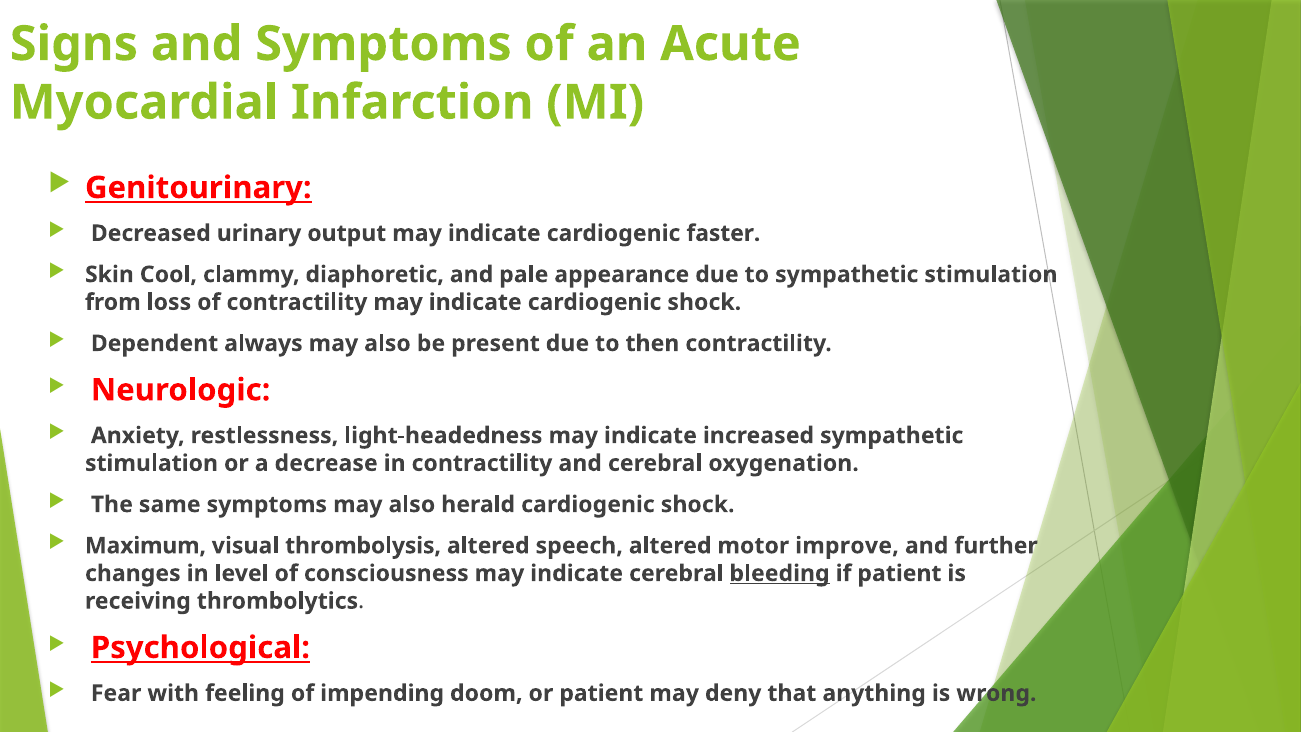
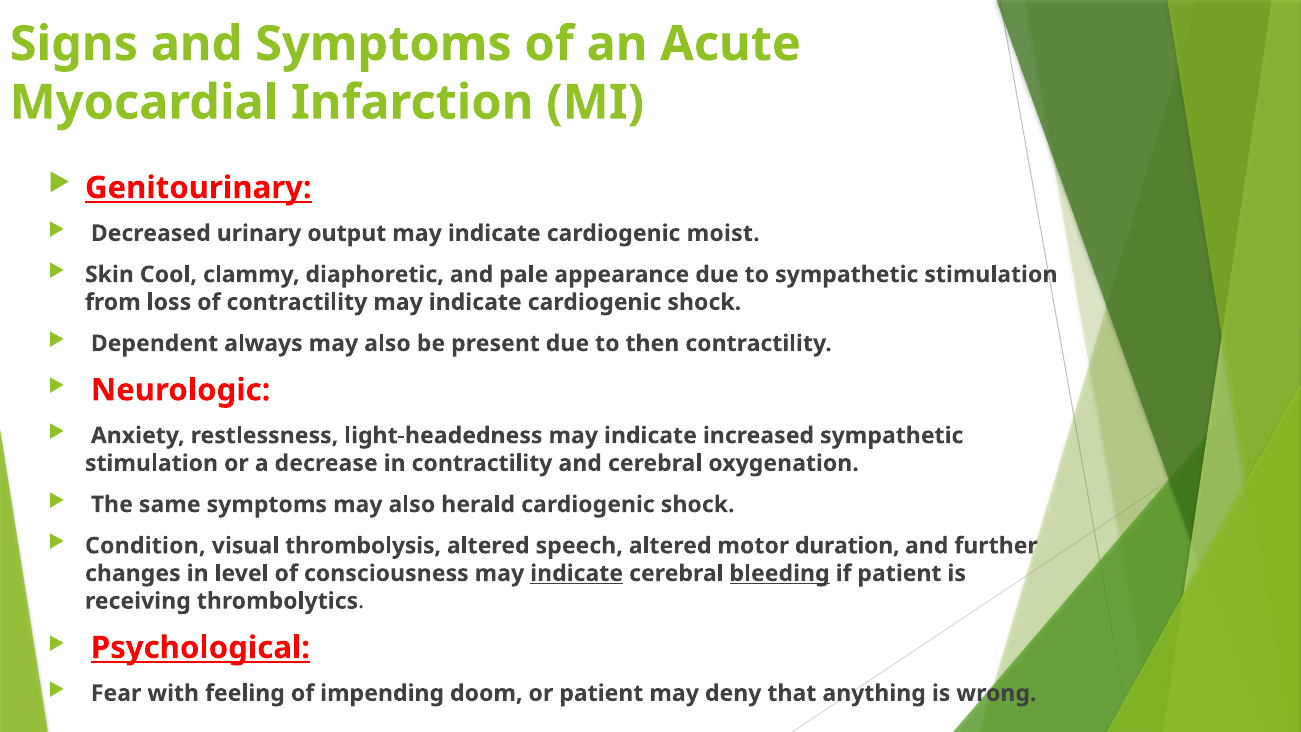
faster: faster -> moist
Maximum: Maximum -> Condition
improve: improve -> duration
indicate at (577, 573) underline: none -> present
